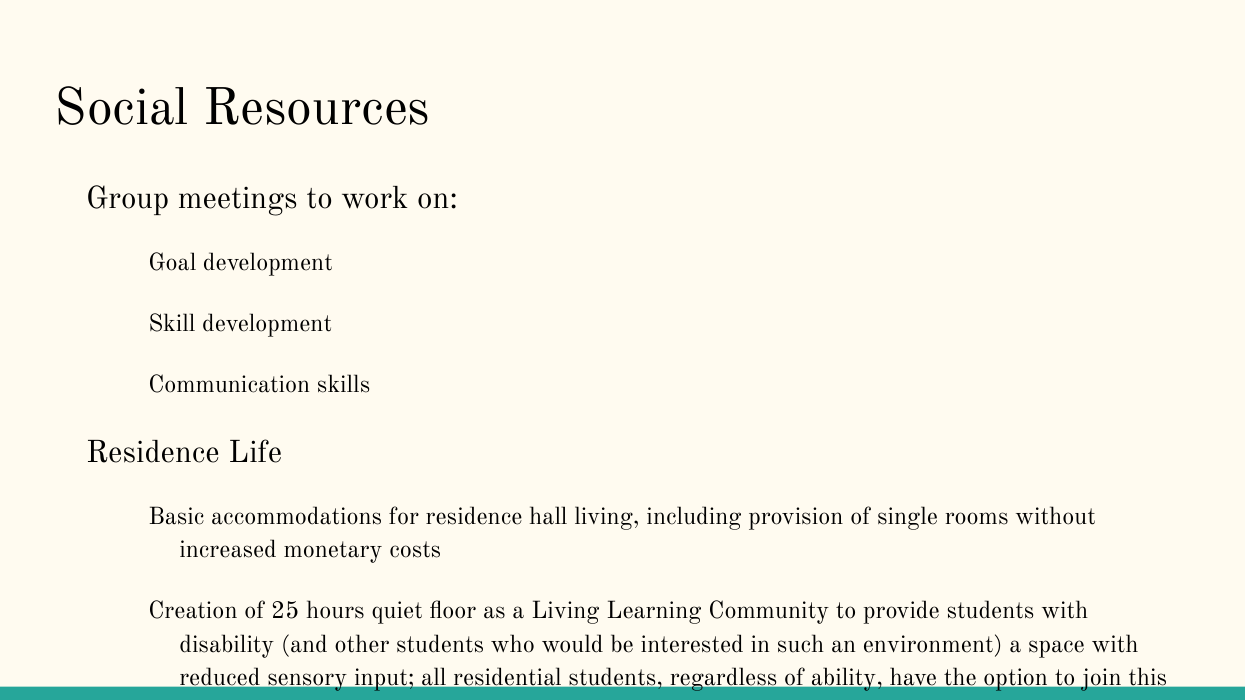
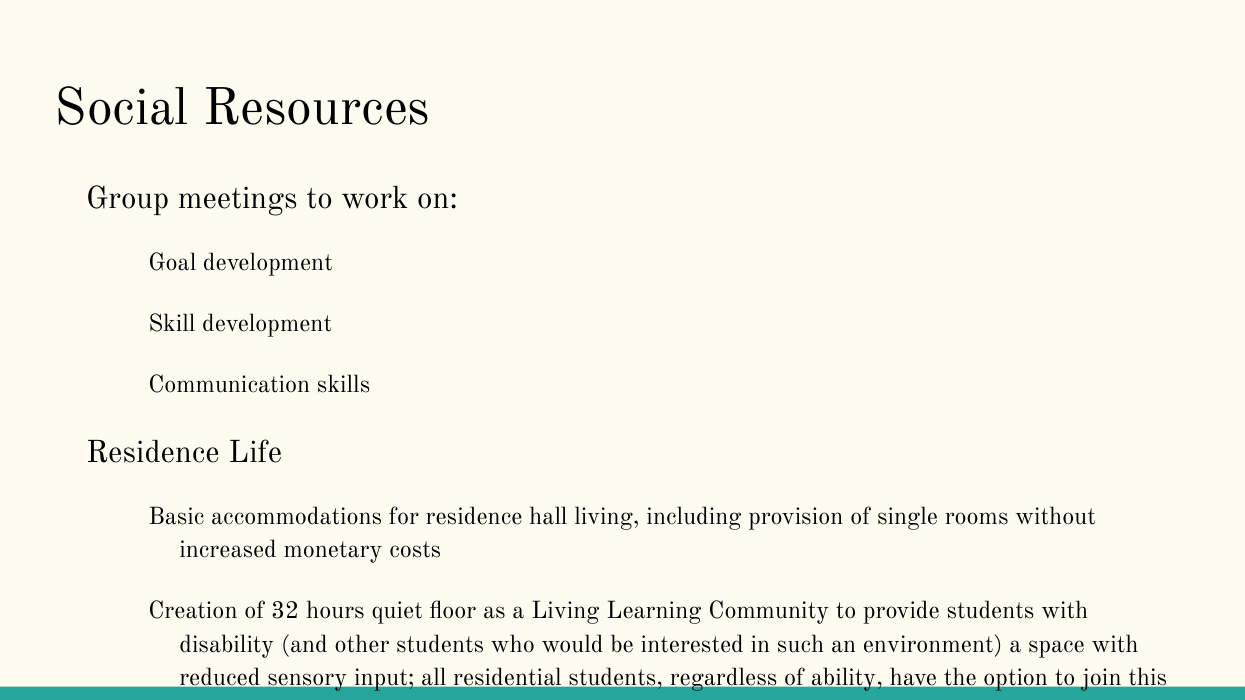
25: 25 -> 32
